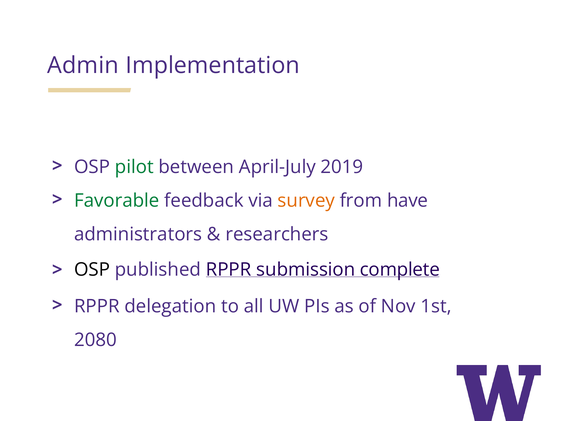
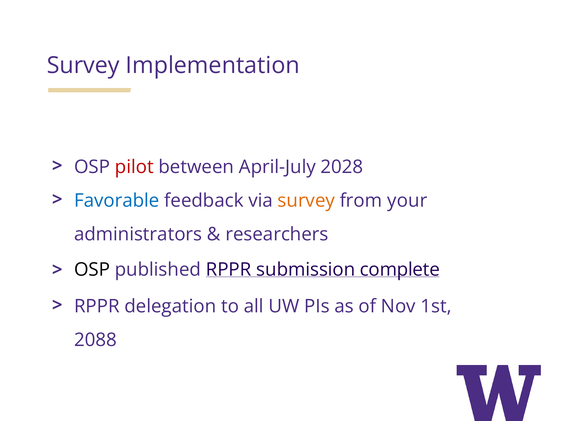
Admin at (83, 65): Admin -> Survey
pilot colour: green -> red
2019: 2019 -> 2028
Favorable colour: green -> blue
have: have -> your
2080: 2080 -> 2088
